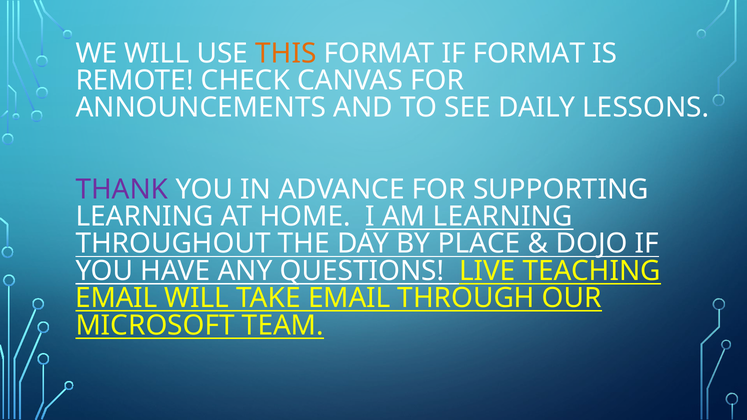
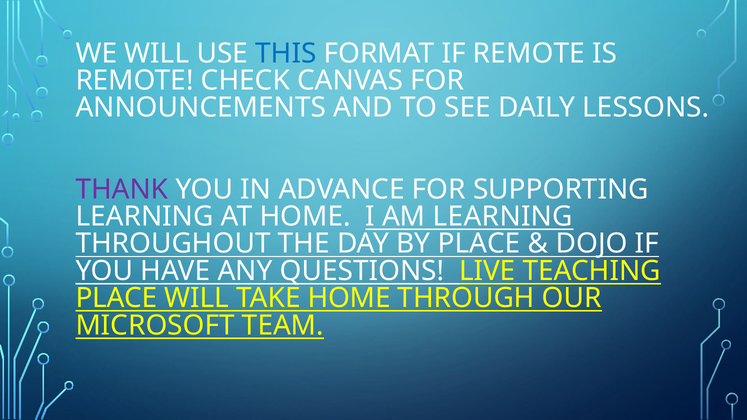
THIS colour: orange -> blue
IF FORMAT: FORMAT -> REMOTE
EMAIL at (116, 298): EMAIL -> PLACE
TAKE EMAIL: EMAIL -> HOME
